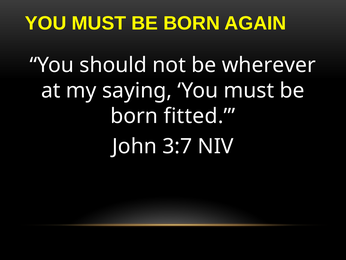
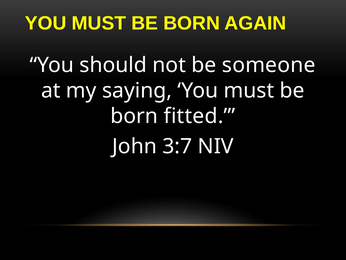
wherever: wherever -> someone
